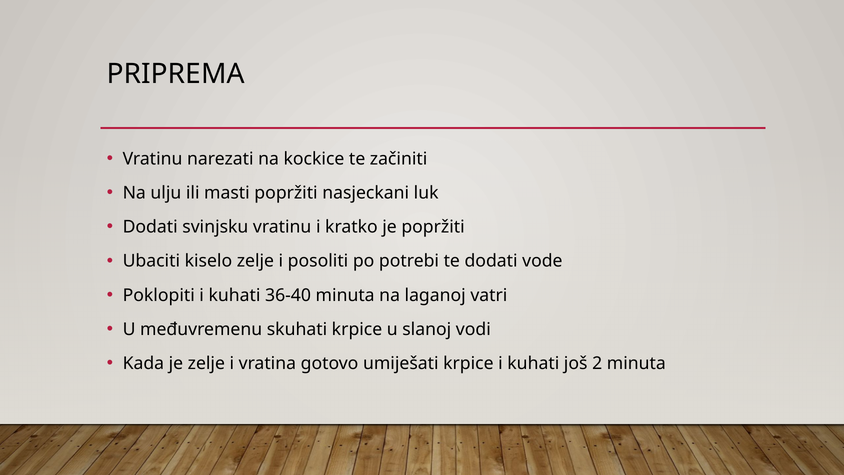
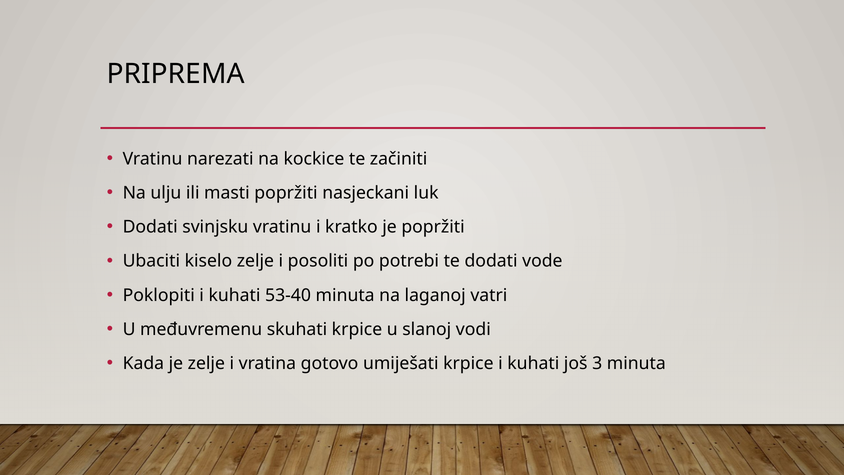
36-40: 36-40 -> 53-40
2: 2 -> 3
